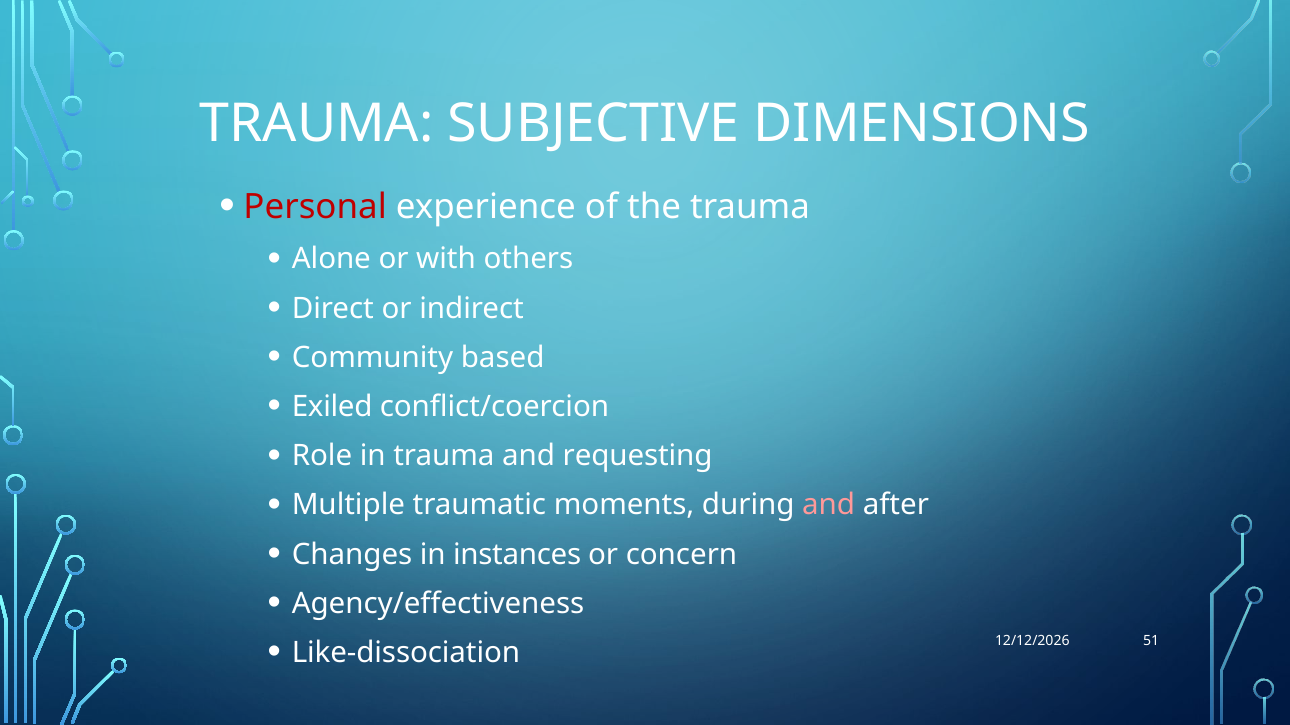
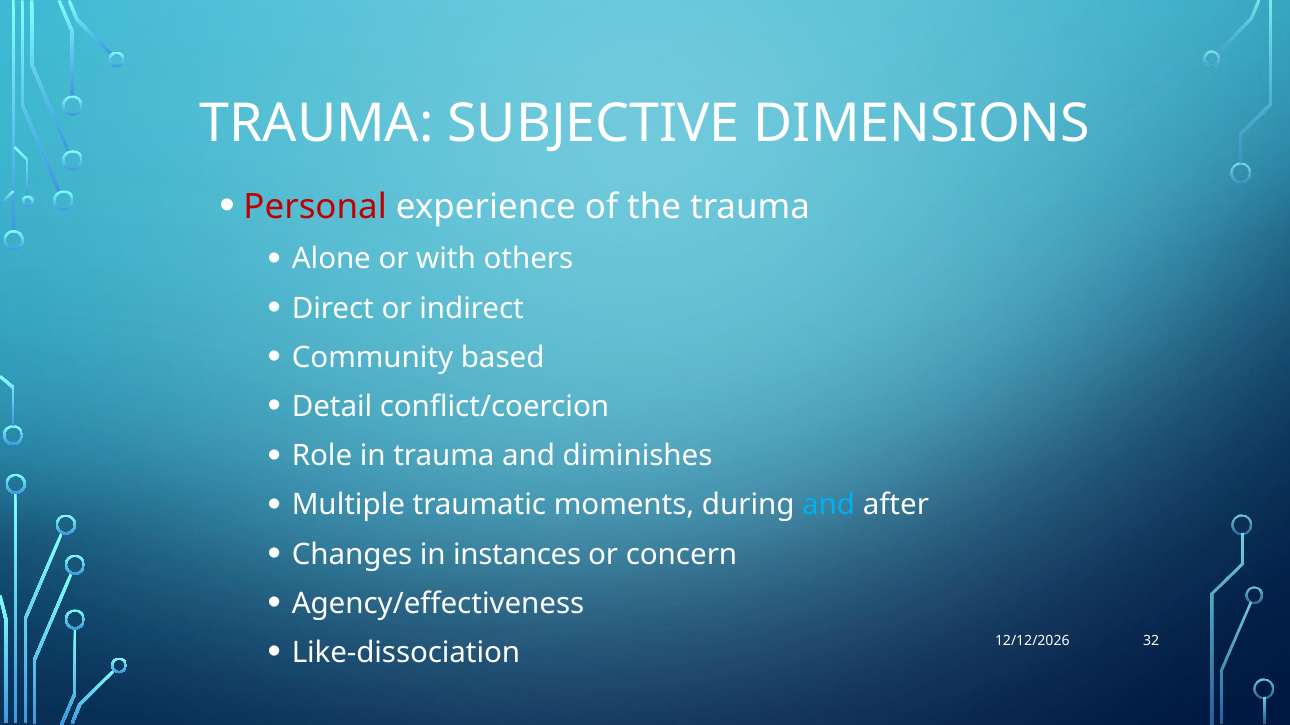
Exiled: Exiled -> Detail
requesting: requesting -> diminishes
and at (829, 506) colour: pink -> light blue
51: 51 -> 32
